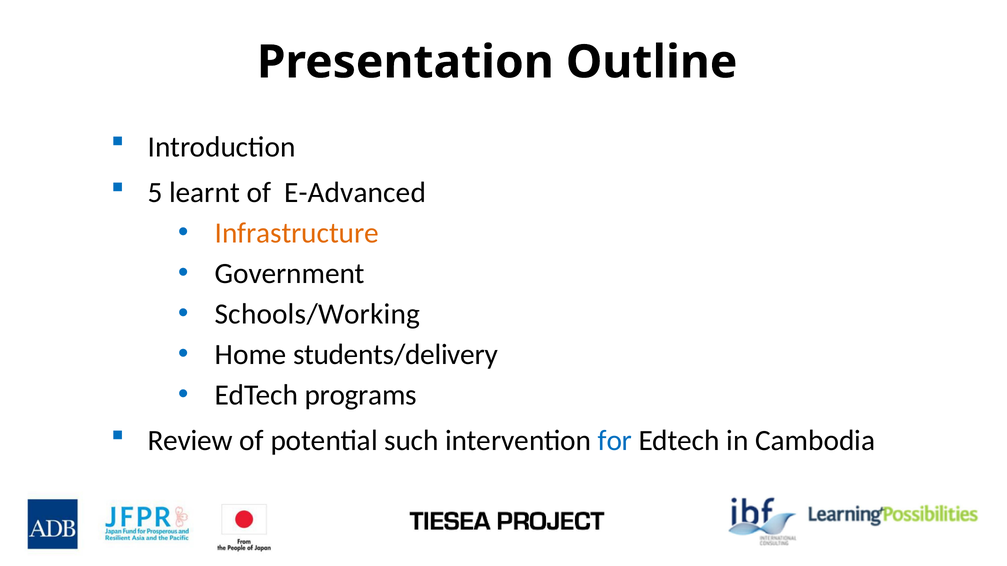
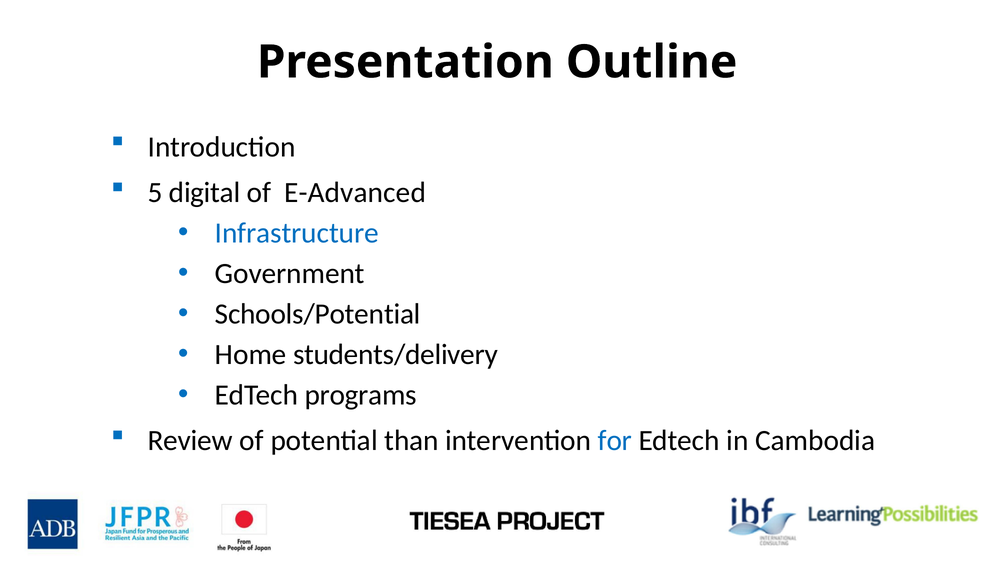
learnt: learnt -> digital
Infrastructure colour: orange -> blue
Schools/Working: Schools/Working -> Schools/Potential
such: such -> than
